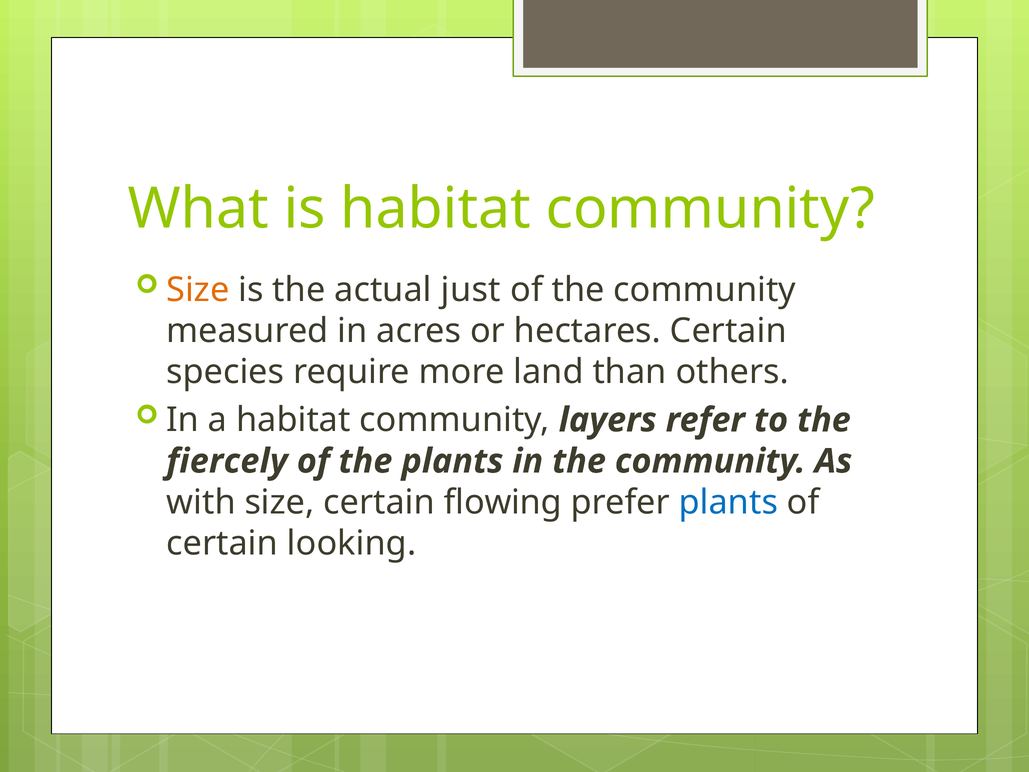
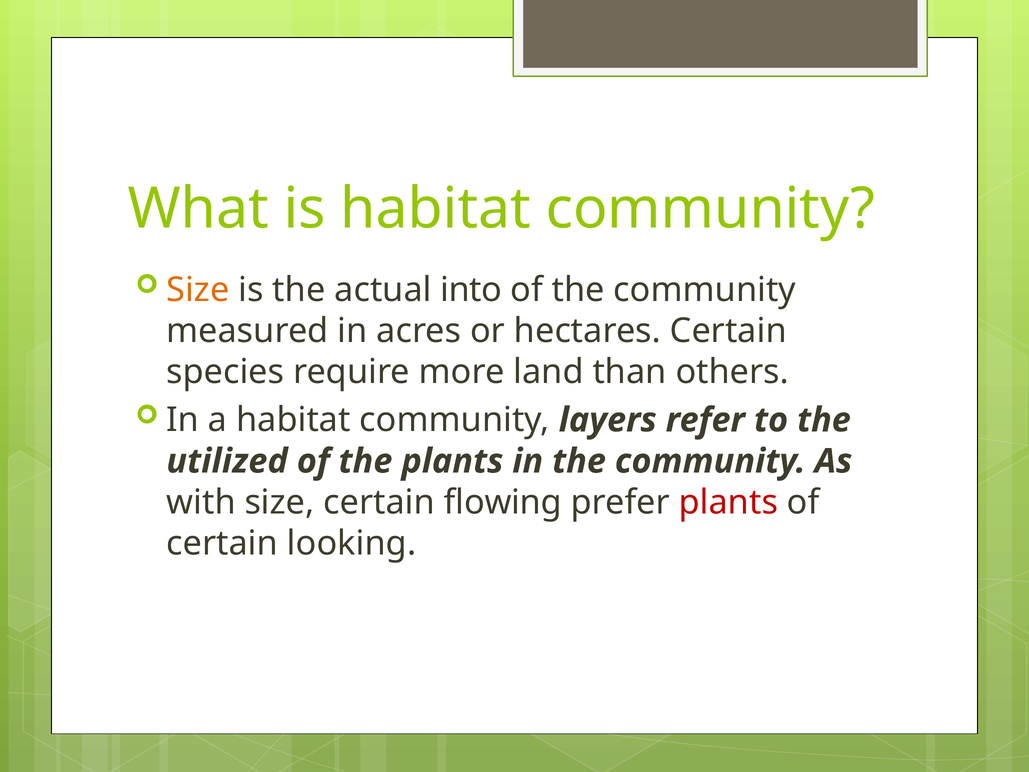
just: just -> into
fiercely: fiercely -> utilized
plants at (728, 502) colour: blue -> red
